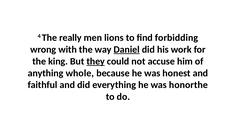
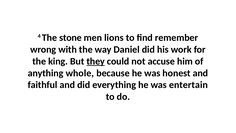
really: really -> stone
forbidding: forbidding -> remember
Daniel underline: present -> none
honorthe: honorthe -> entertain
